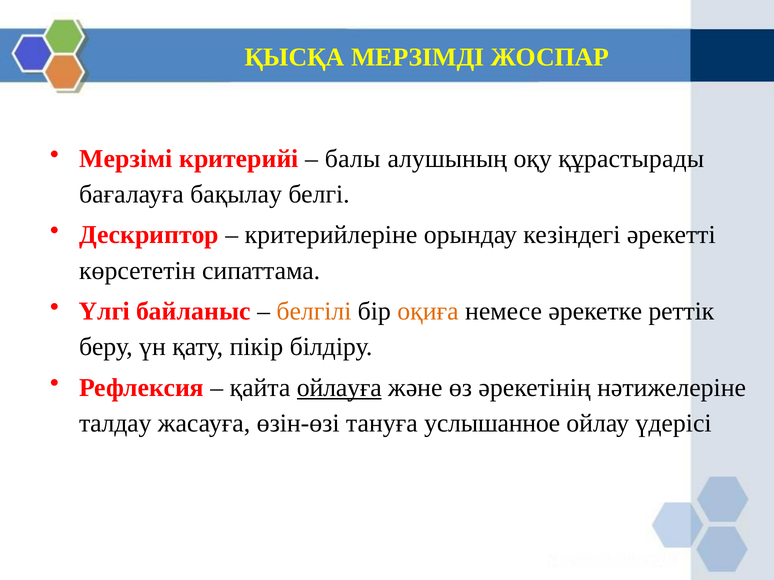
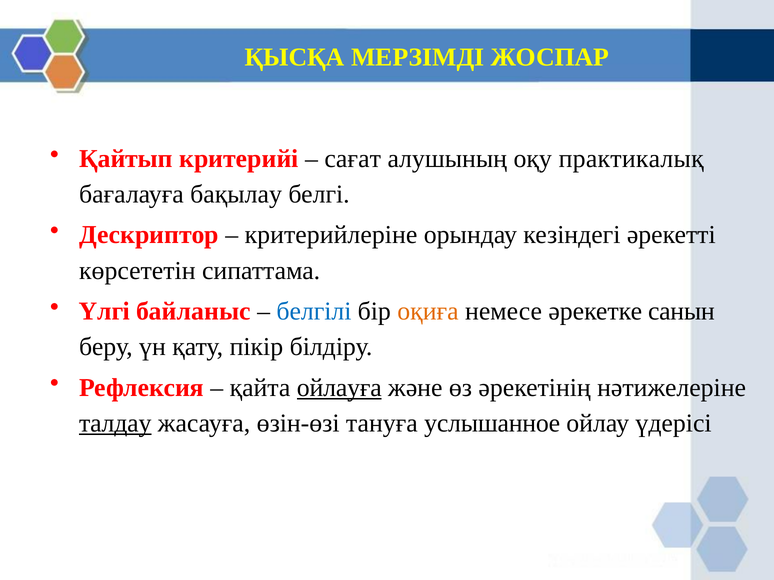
Мерзімі: Мерзімі -> Қайтып
балы: балы -> сағат
құрастырады: құрастырады -> практикалық
белгілі colour: orange -> blue
реттік: реттік -> санын
талдау underline: none -> present
